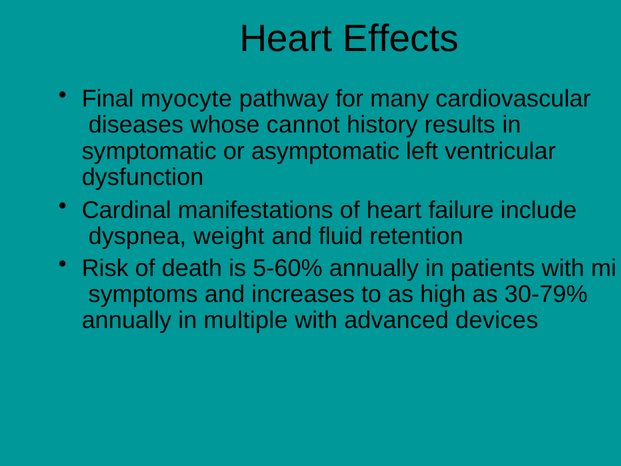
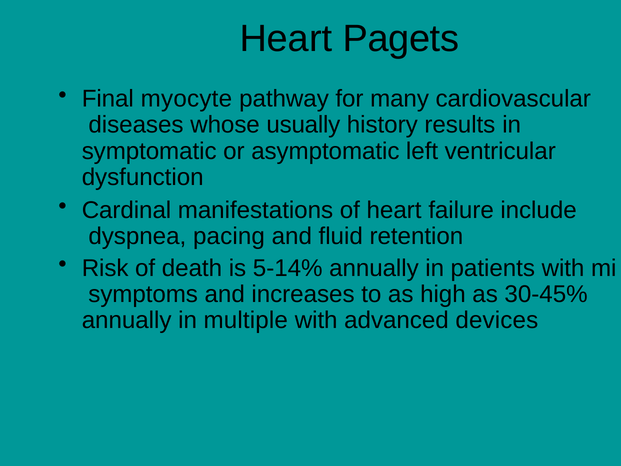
Effects: Effects -> Pagets
cannot: cannot -> usually
weight: weight -> pacing
5-60%: 5-60% -> 5-14%
30-79%: 30-79% -> 30-45%
